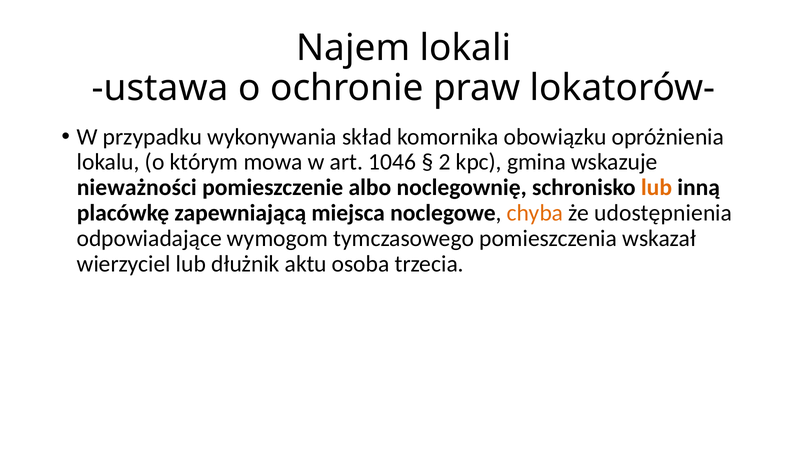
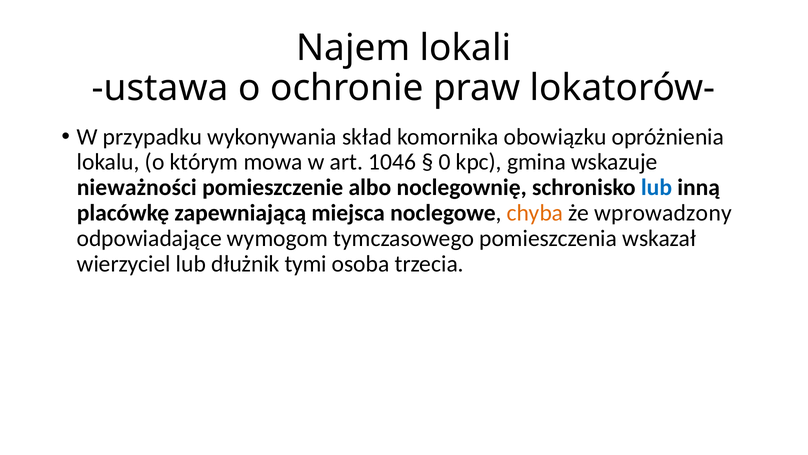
2: 2 -> 0
lub at (656, 187) colour: orange -> blue
udostępnienia: udostępnienia -> wprowadzony
aktu: aktu -> tymi
